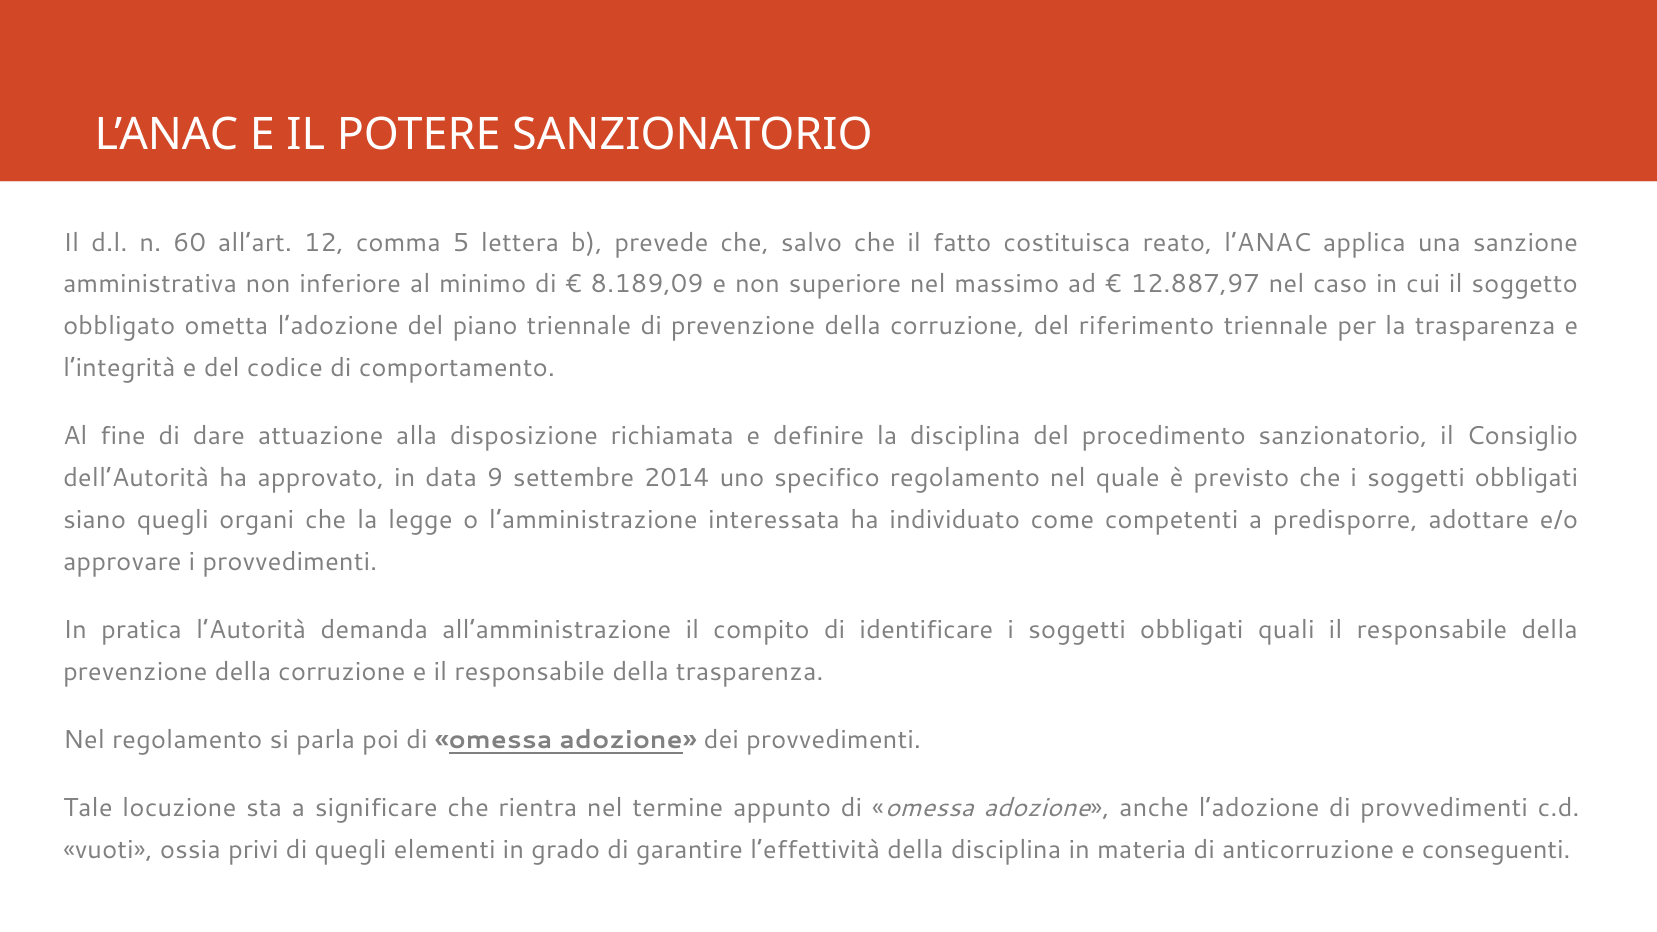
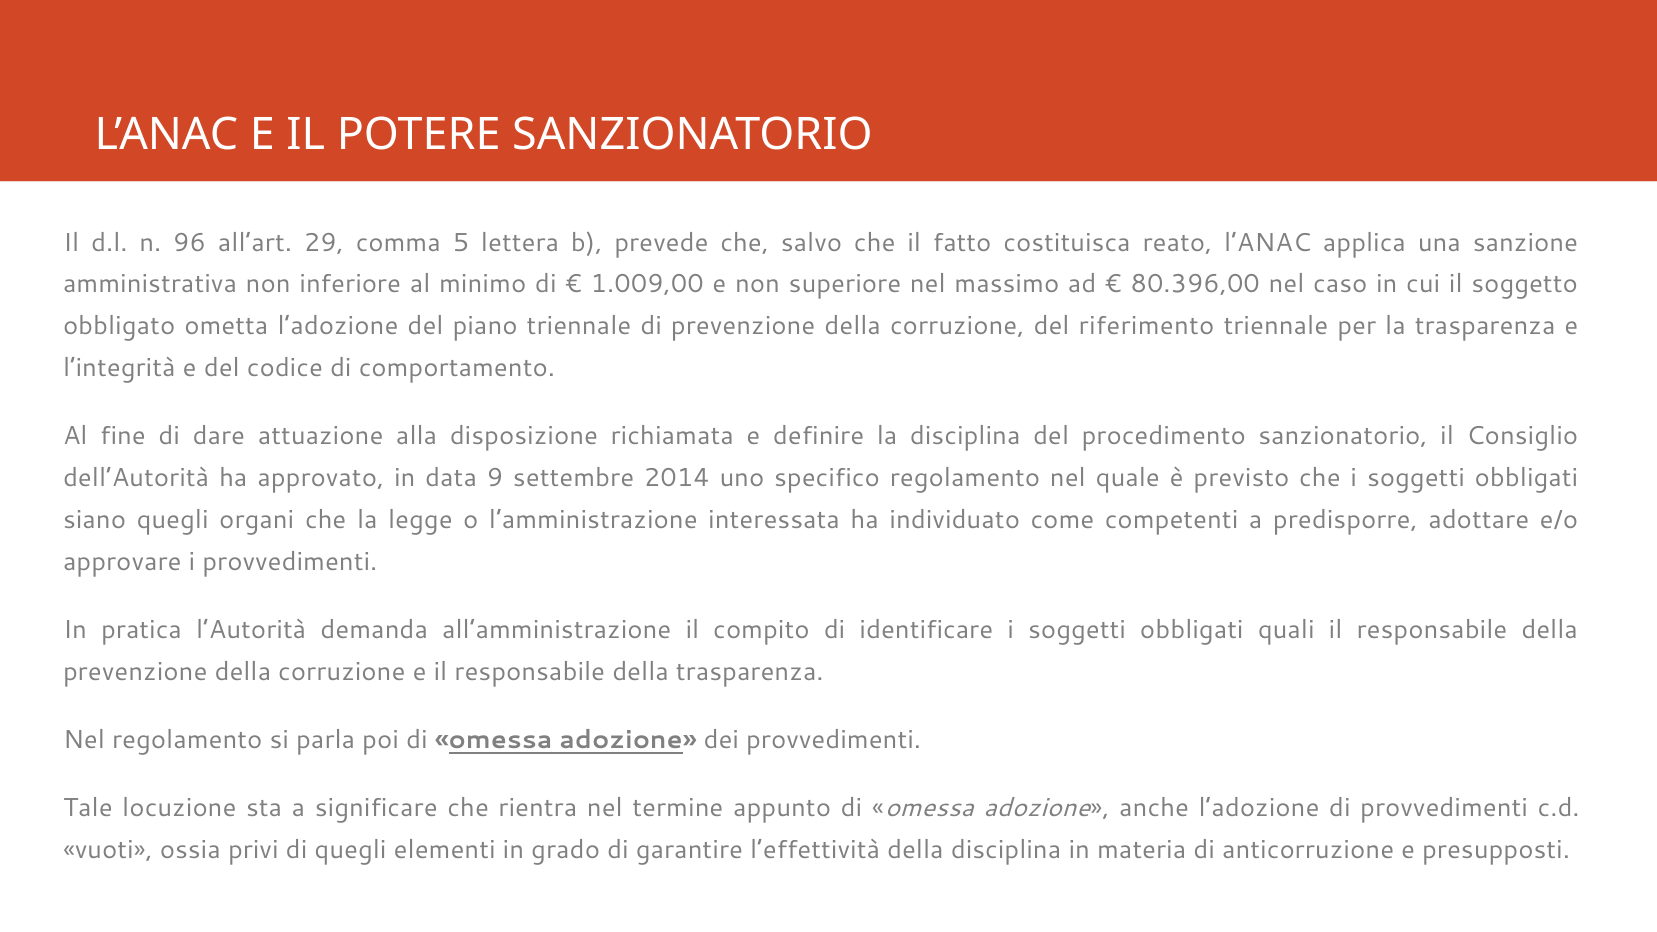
60: 60 -> 96
12: 12 -> 29
8.189,09: 8.189,09 -> 1.009,00
12.887,97: 12.887,97 -> 80.396,00
conseguenti: conseguenti -> presupposti
